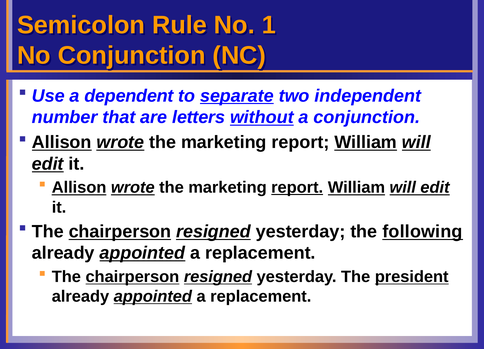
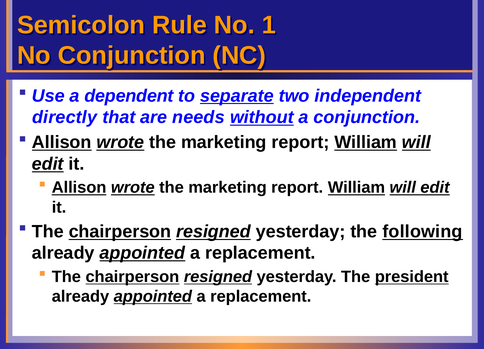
number: number -> directly
letters: letters -> needs
report at (297, 188) underline: present -> none
